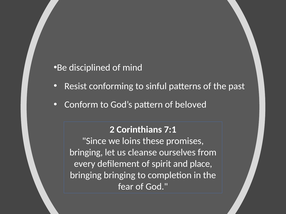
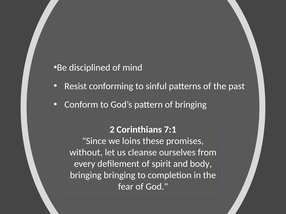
of beloved: beloved -> bringing
bringing at (86, 153): bringing -> without
place: place -> body
